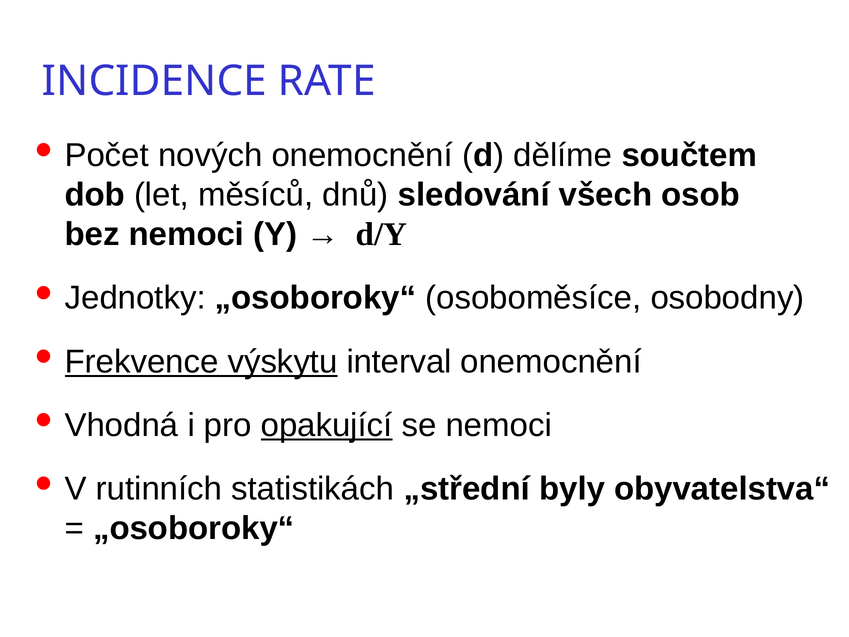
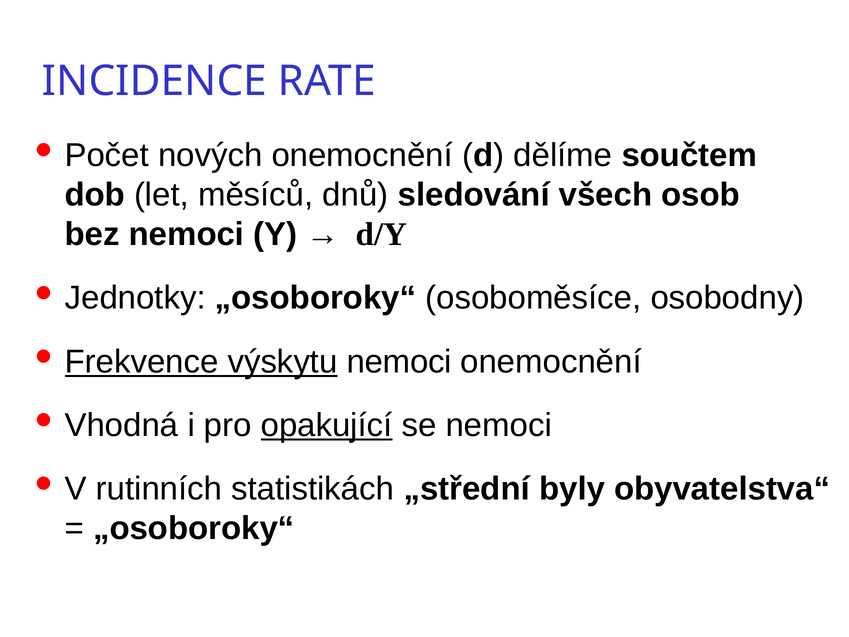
výskytu interval: interval -> nemoci
